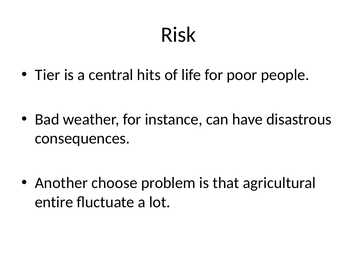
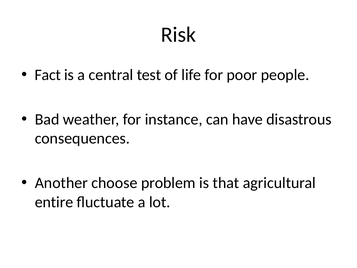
Tier: Tier -> Fact
hits: hits -> test
